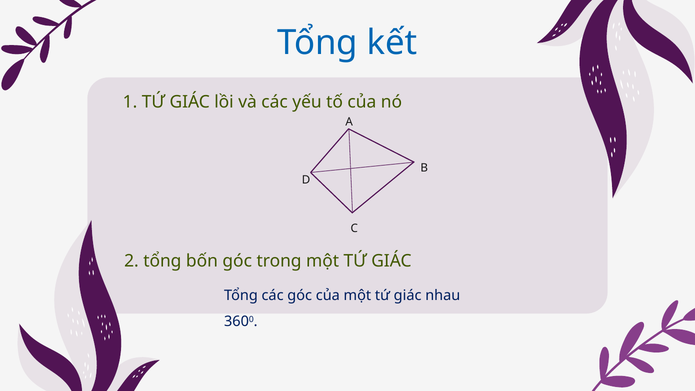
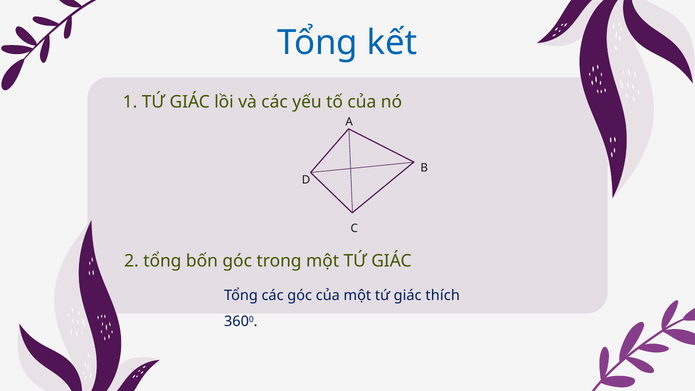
nhau: nhau -> thích
